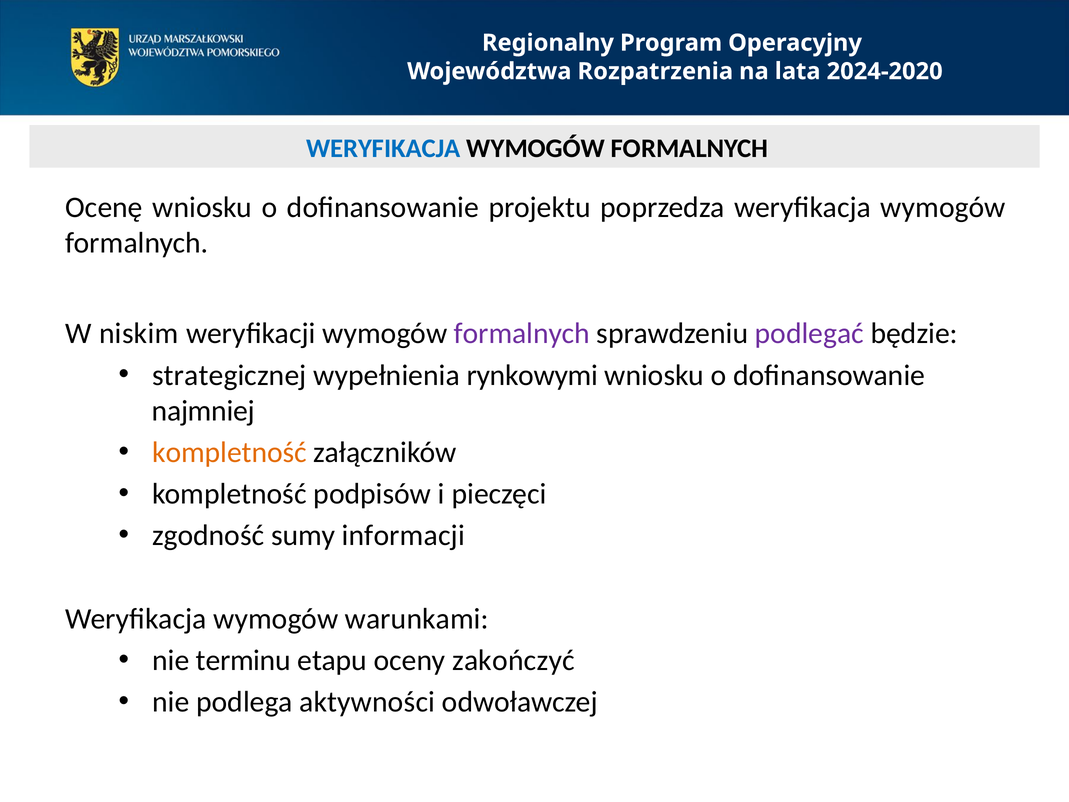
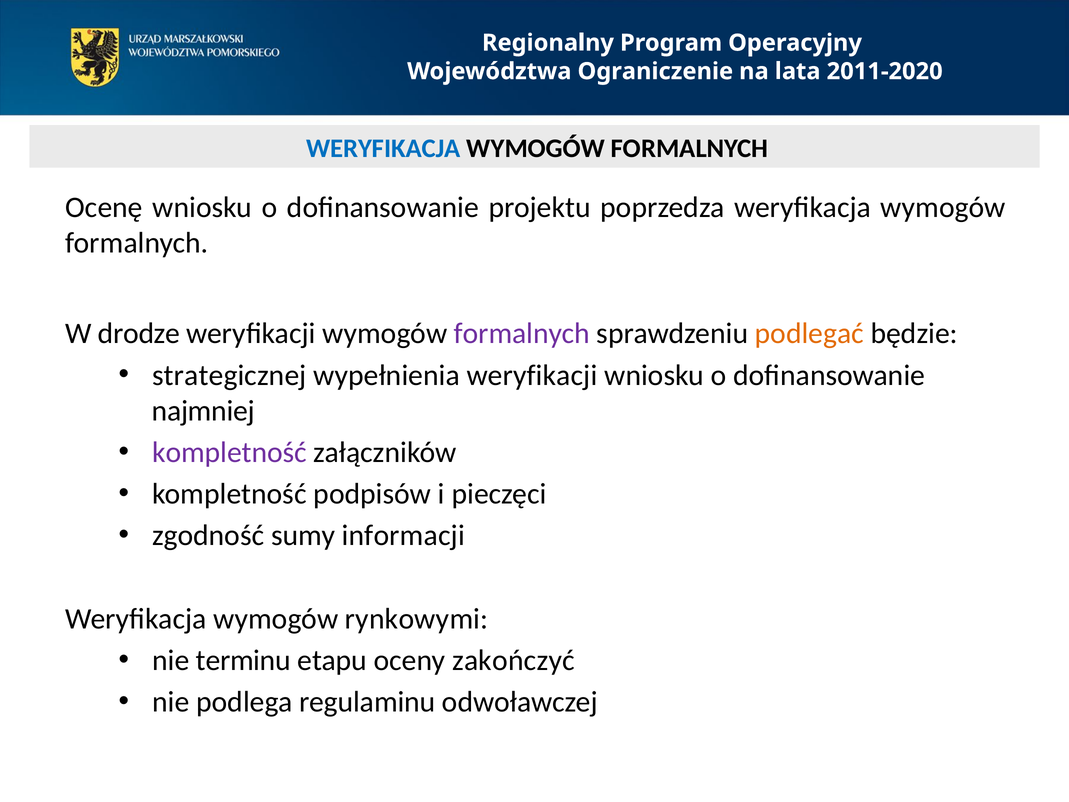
Rozpatrzenia: Rozpatrzenia -> Ograniczenie
2024-2020: 2024-2020 -> 2011-2020
niskim: niskim -> drodze
podlegać colour: purple -> orange
wypełnienia rynkowymi: rynkowymi -> weryfikacji
kompletność at (229, 452) colour: orange -> purple
warunkami: warunkami -> rynkowymi
aktywności: aktywności -> regulaminu
